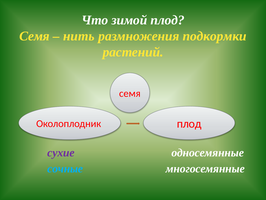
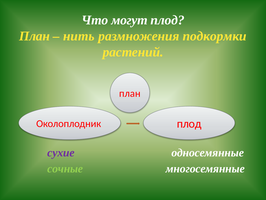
зимой: зимой -> могут
Семя at (34, 36): Семя -> План
семя at (130, 93): семя -> план
сочные colour: light blue -> light green
